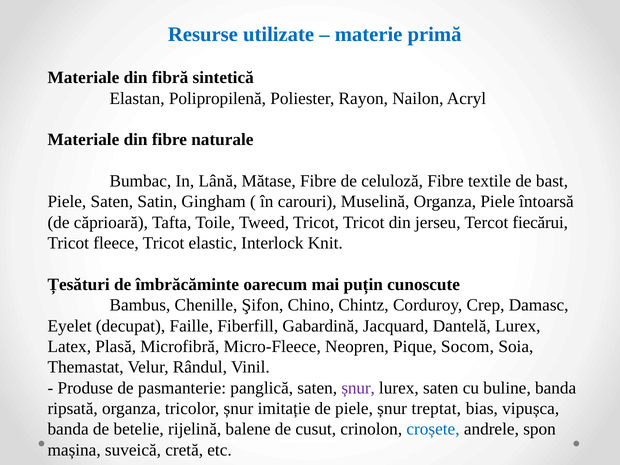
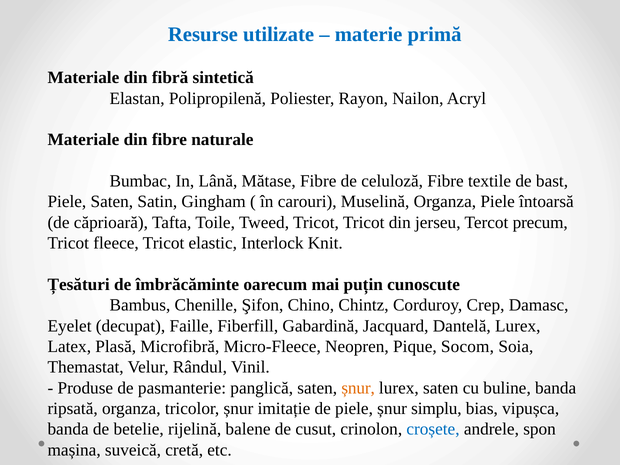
fiecărui: fiecărui -> precum
șnur at (358, 388) colour: purple -> orange
treptat: treptat -> simplu
